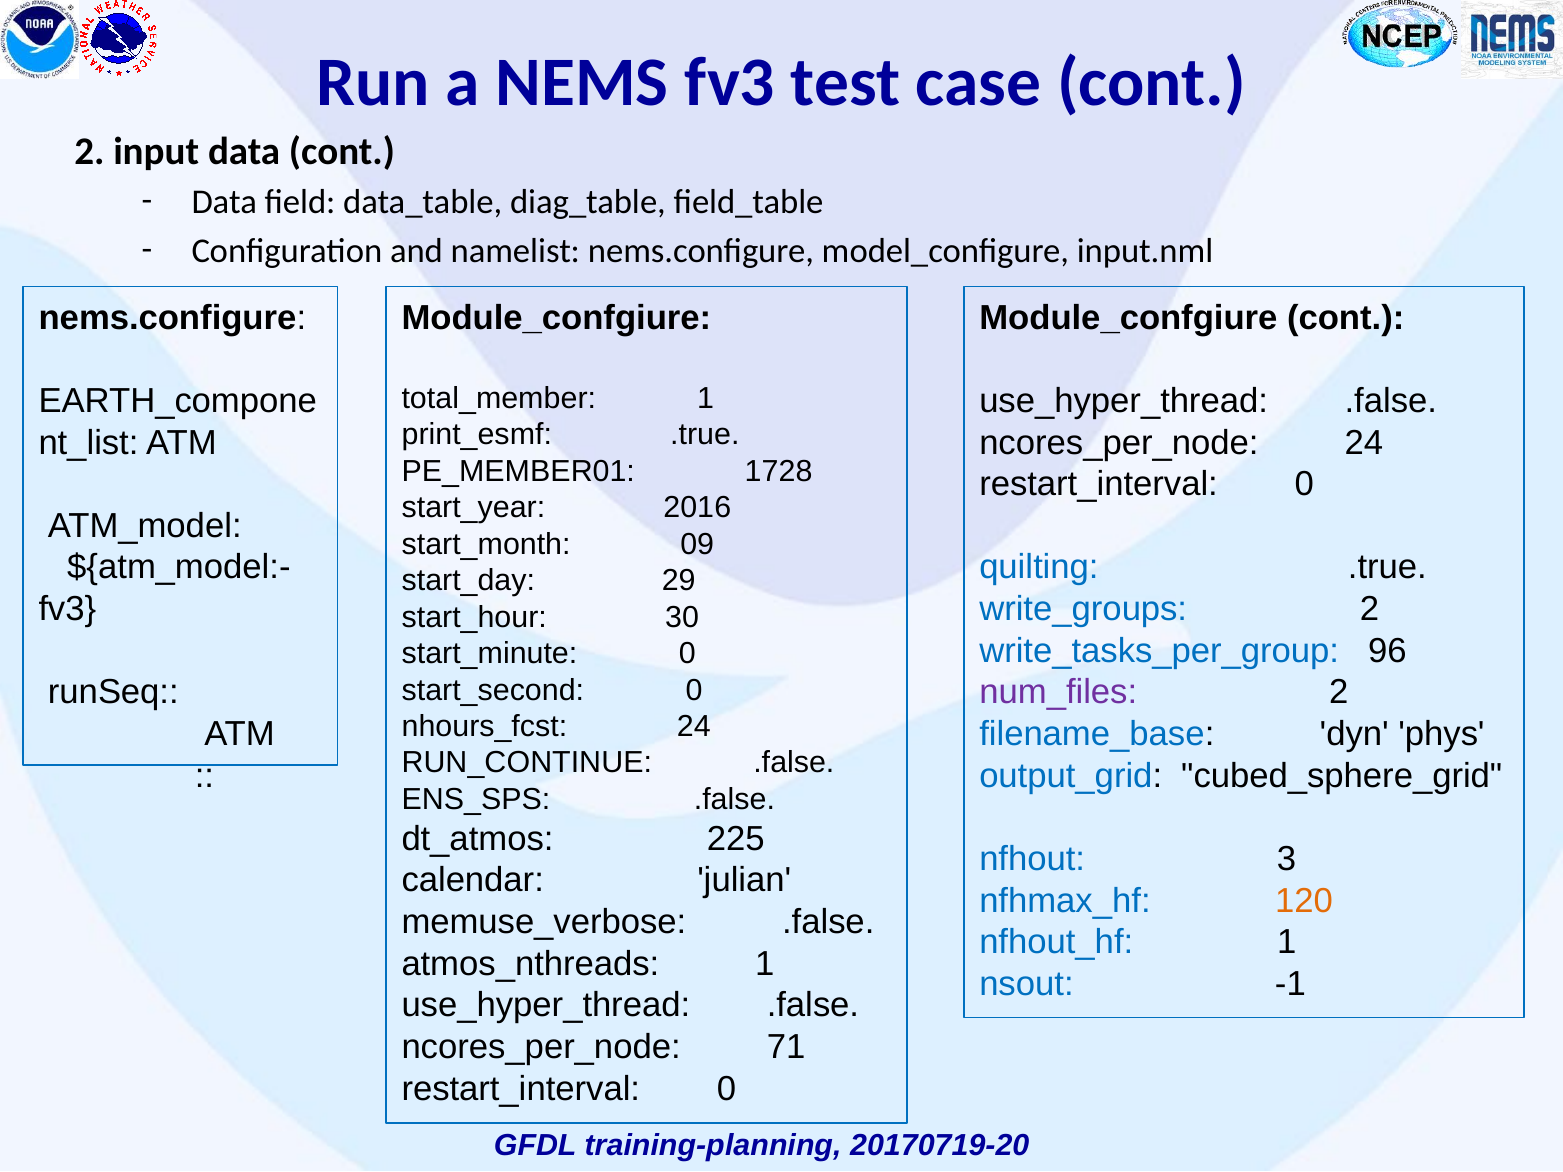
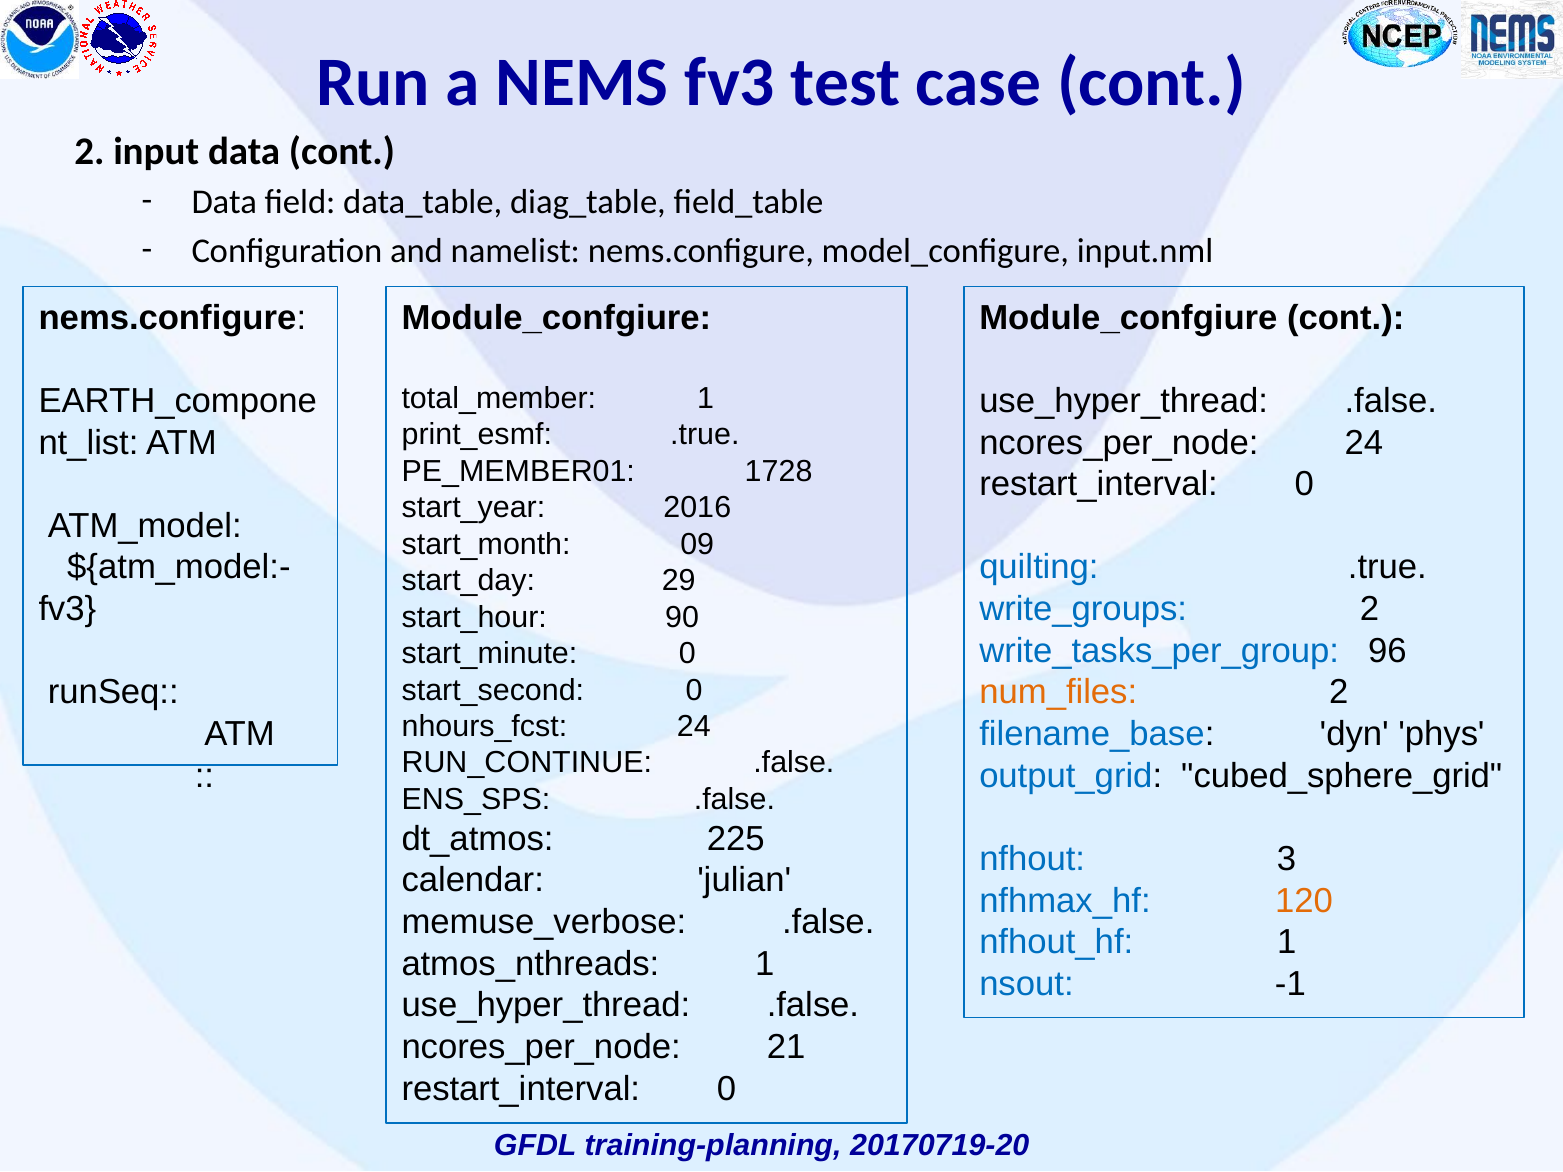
30: 30 -> 90
num_files colour: purple -> orange
71: 71 -> 21
